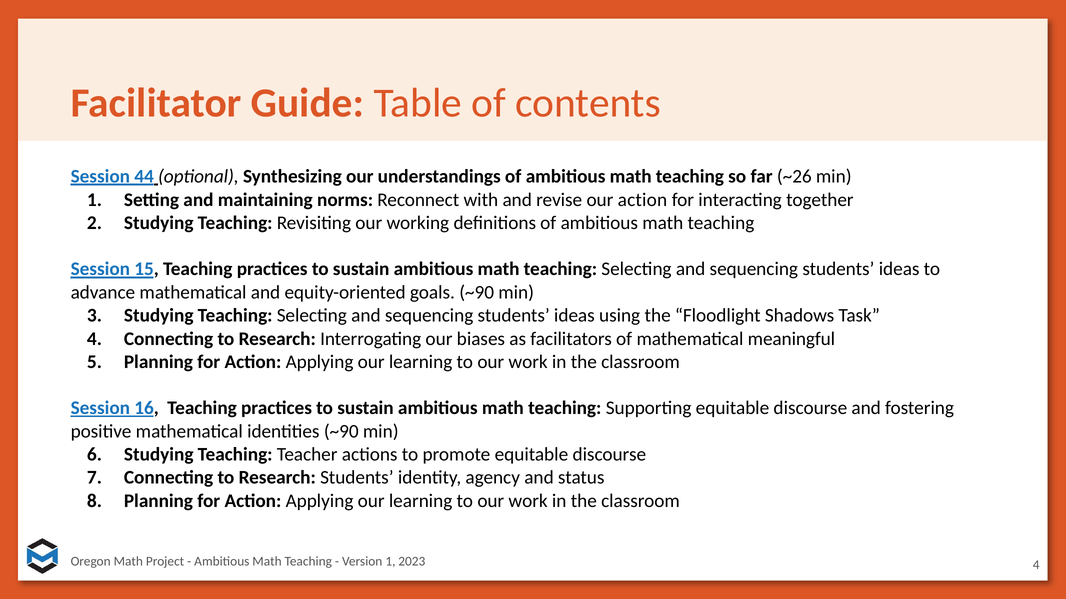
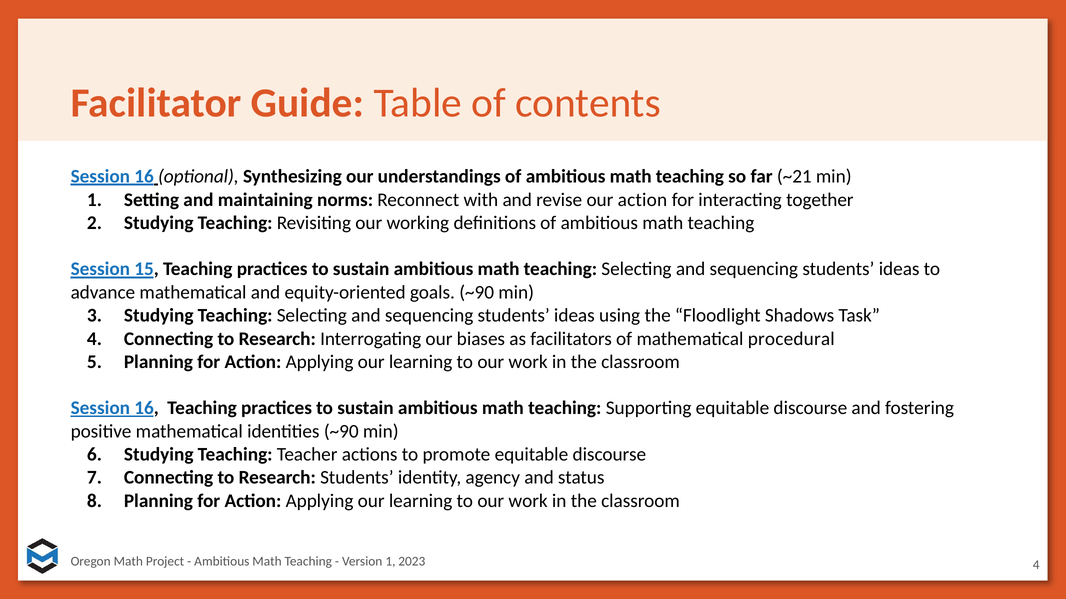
44 at (144, 177): 44 -> 16
~26: ~26 -> ~21
meaningful: meaningful -> procedural
